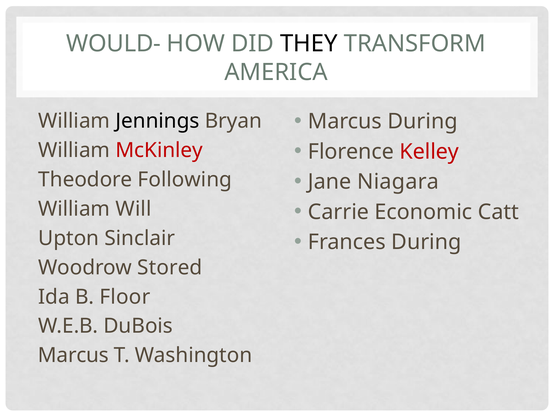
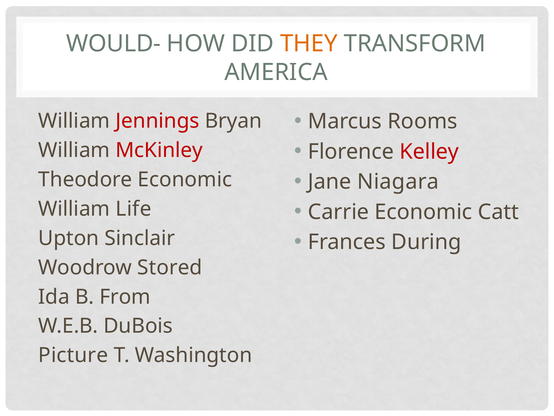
THEY colour: black -> orange
Marcus During: During -> Rooms
Jennings colour: black -> red
Theodore Following: Following -> Economic
Will: Will -> Life
Floor: Floor -> From
Marcus at (73, 355): Marcus -> Picture
